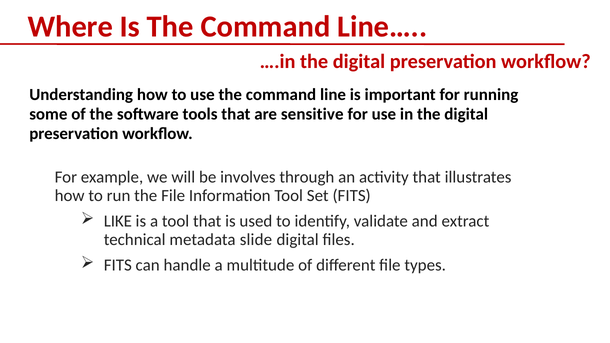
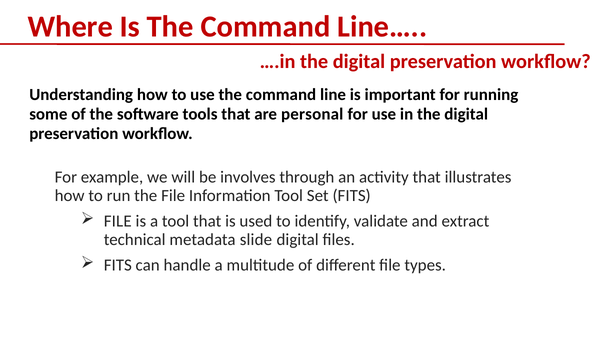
sensitive: sensitive -> personal
LIKE at (118, 221): LIKE -> FILE
